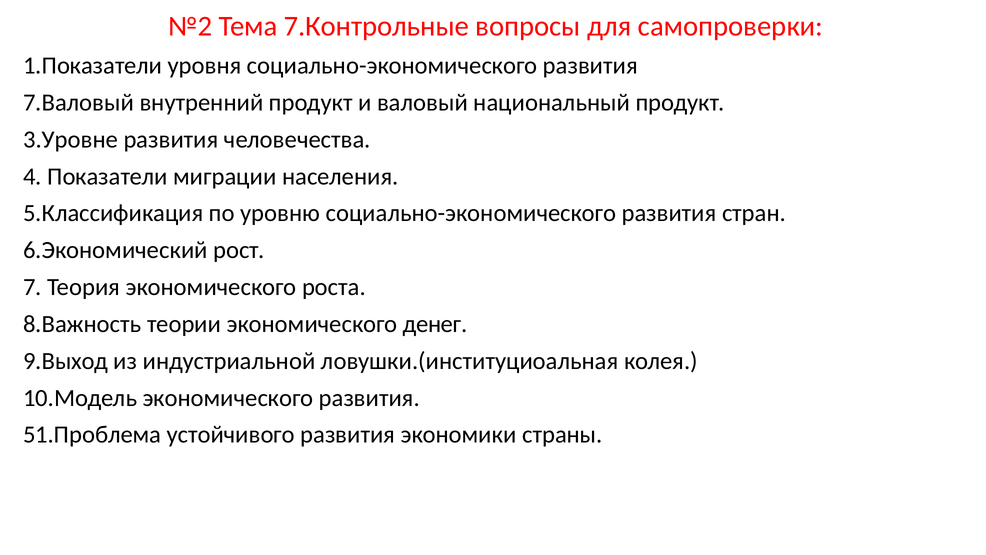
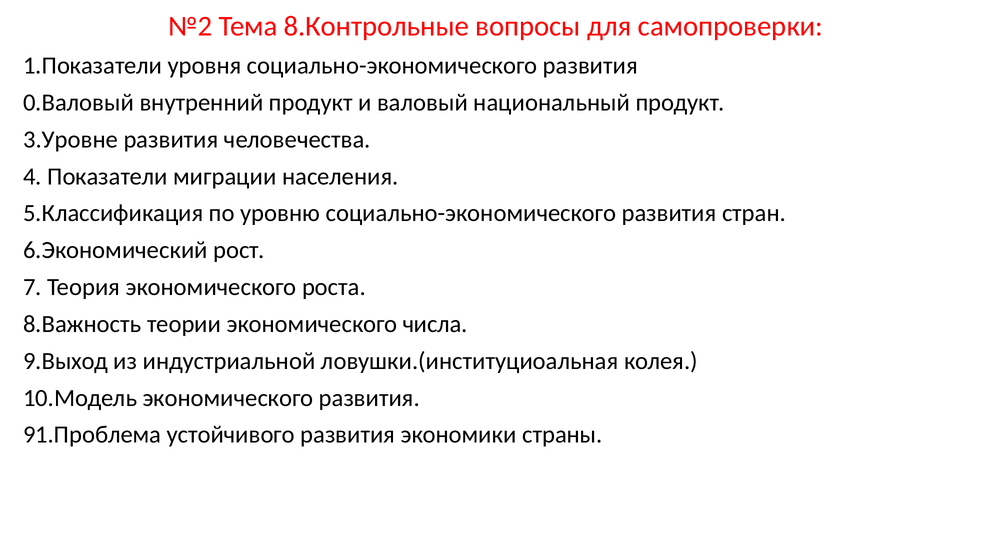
7.Контрольные: 7.Контрольные -> 8.Контрольные
7.Валовый: 7.Валовый -> 0.Валовый
денег: денег -> числа
51.Проблема: 51.Проблема -> 91.Проблема
